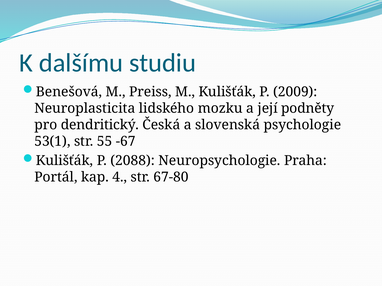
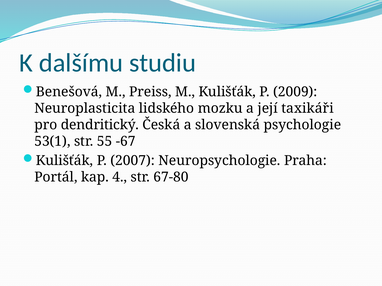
podněty: podněty -> taxikáři
2088: 2088 -> 2007
